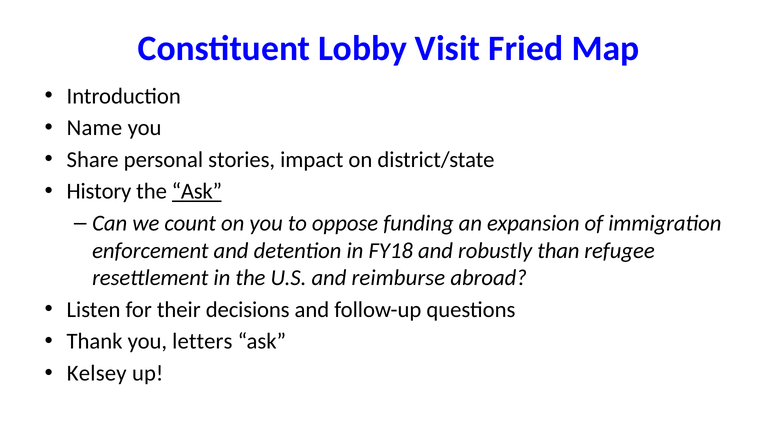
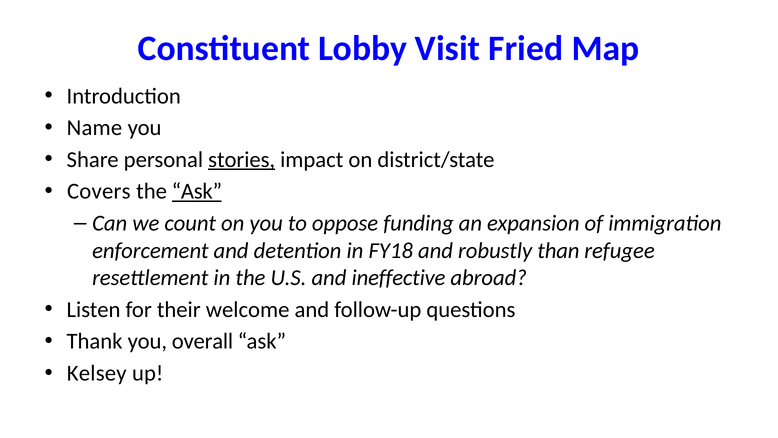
stories underline: none -> present
History: History -> Covers
reimburse: reimburse -> ineffective
decisions: decisions -> welcome
letters: letters -> overall
